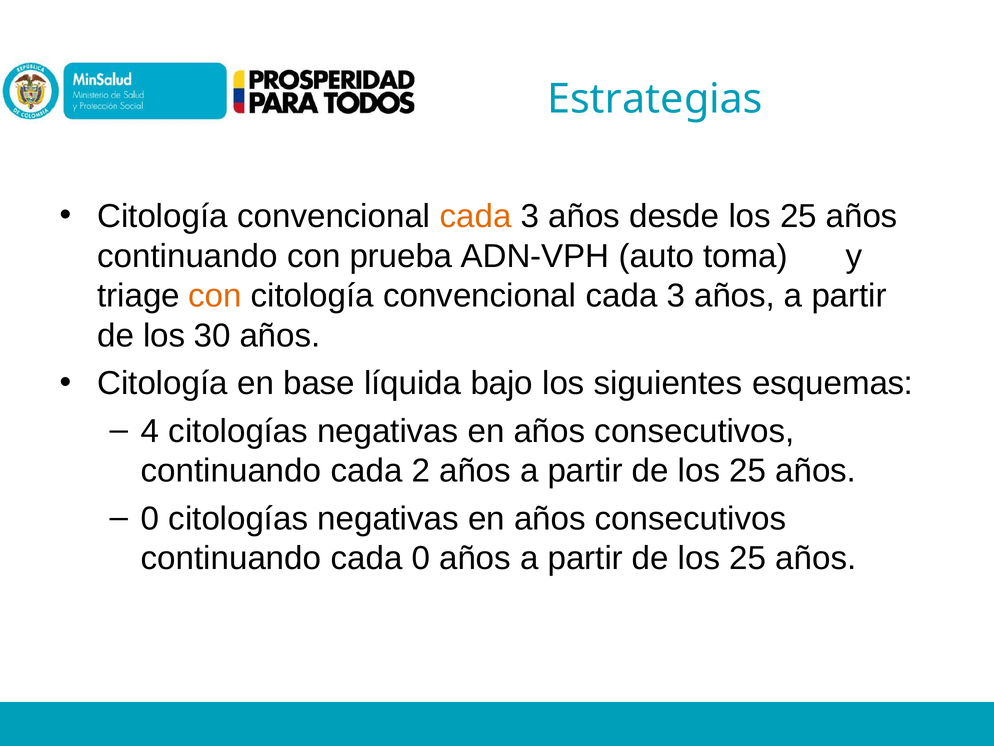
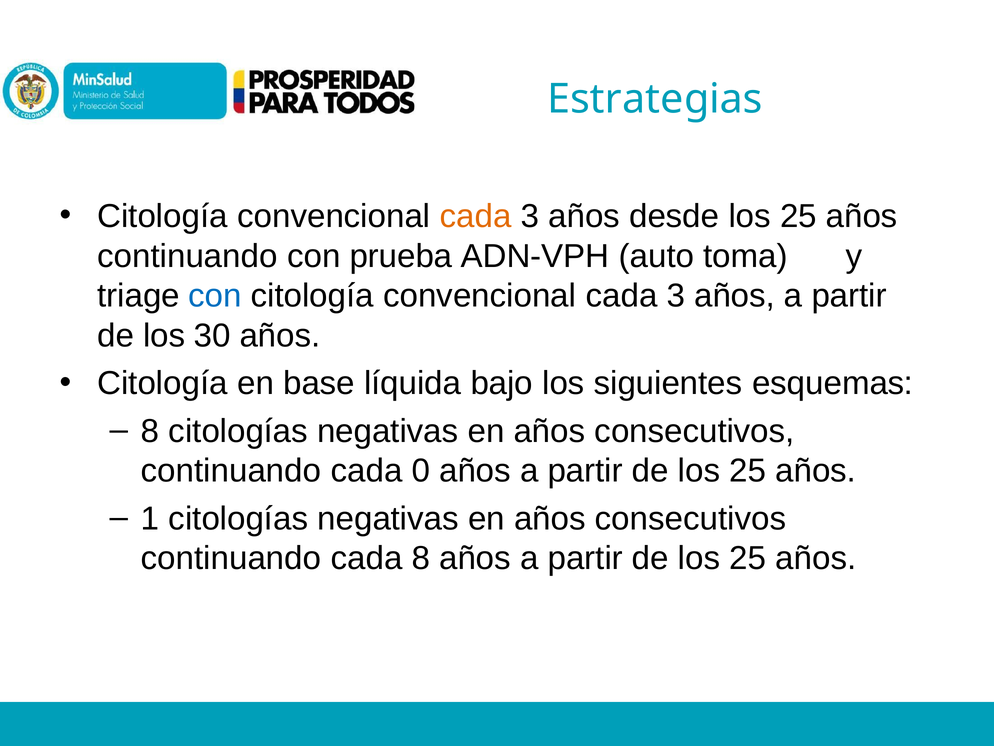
con at (215, 296) colour: orange -> blue
4 at (150, 431): 4 -> 8
2: 2 -> 0
0 at (150, 518): 0 -> 1
cada 0: 0 -> 8
